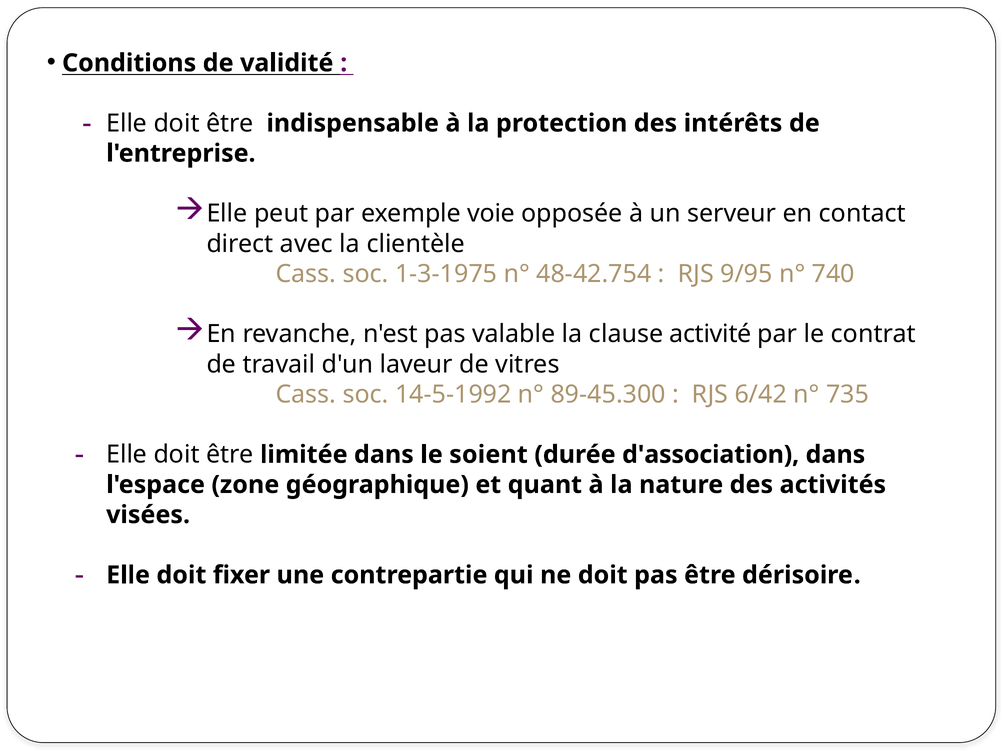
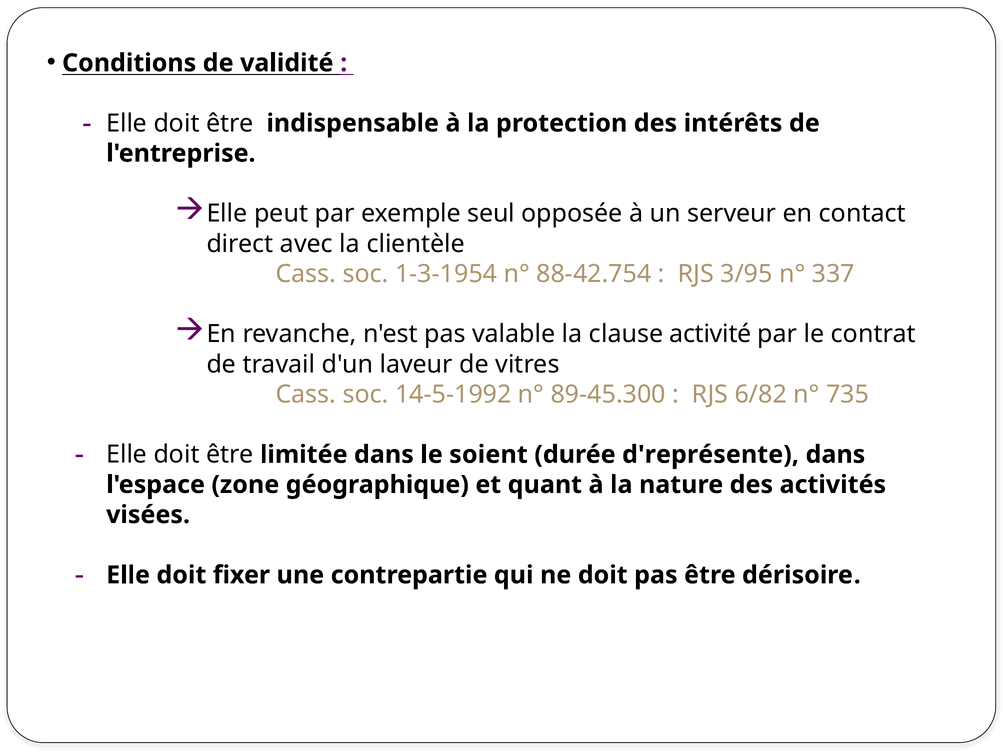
voie: voie -> seul
1-3-1975: 1-3-1975 -> 1-3-1954
48-42.754: 48-42.754 -> 88-42.754
9/95: 9/95 -> 3/95
740: 740 -> 337
6/42: 6/42 -> 6/82
d'association: d'association -> d'représente
